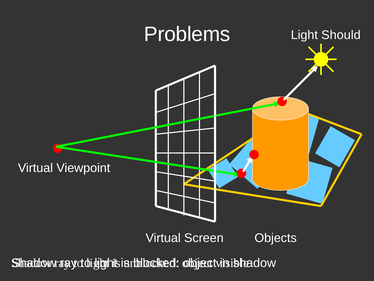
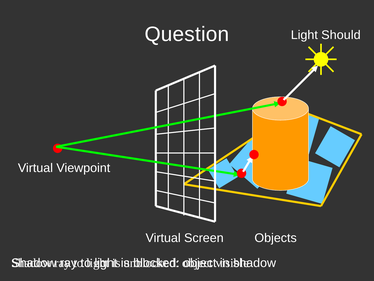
Problems: Problems -> Question
